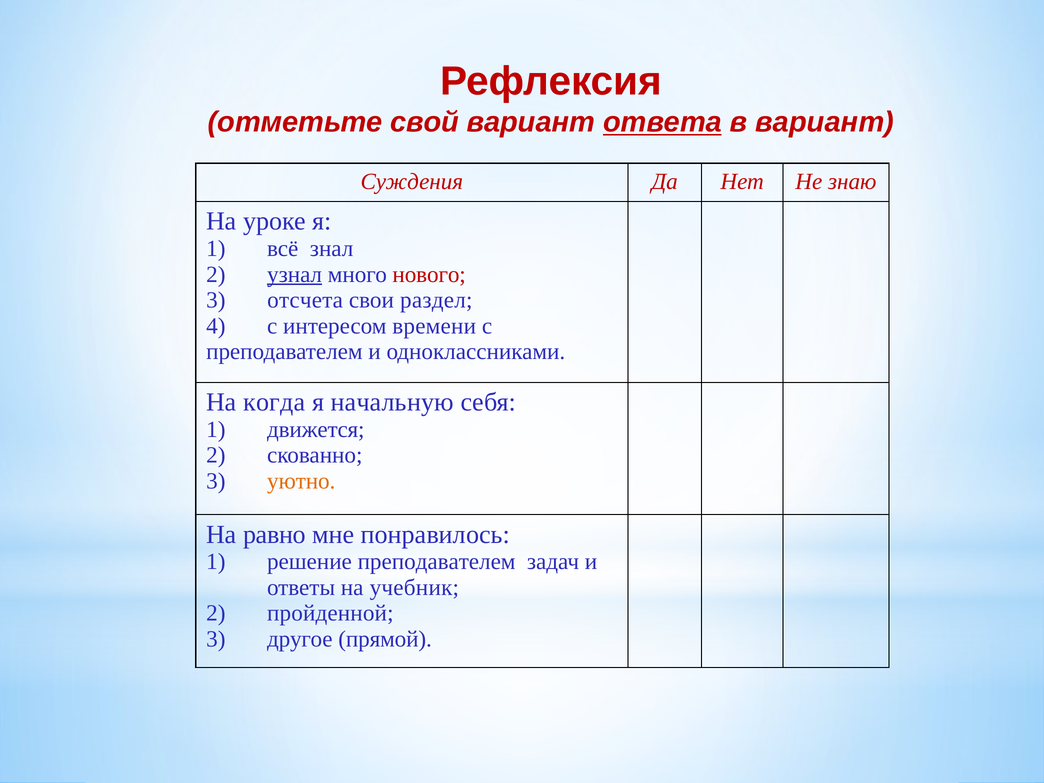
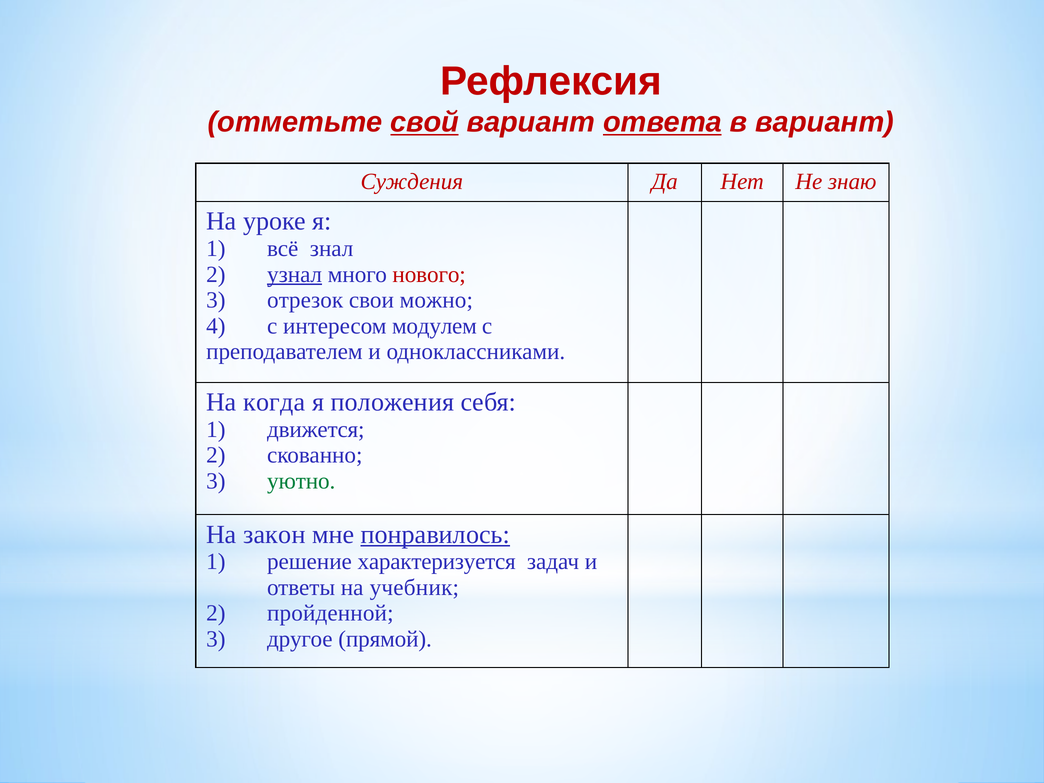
свой underline: none -> present
отсчета: отсчета -> отрезок
раздел: раздел -> можно
времени: времени -> модулем
начальную: начальную -> положения
уютно colour: orange -> green
равно: равно -> закон
понравилось underline: none -> present
решение преподавателем: преподавателем -> характеризуется
